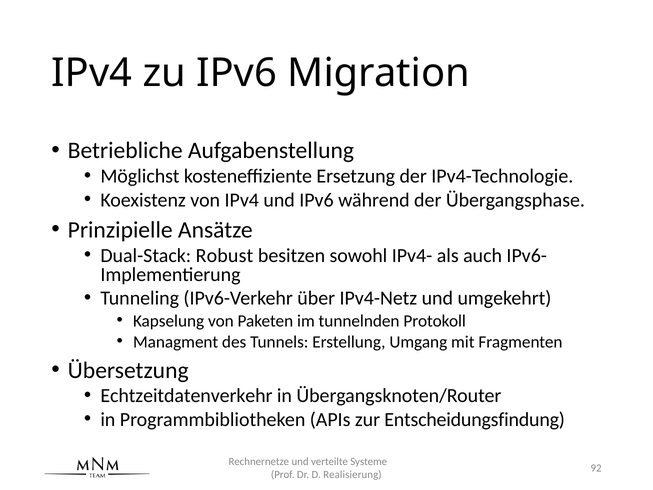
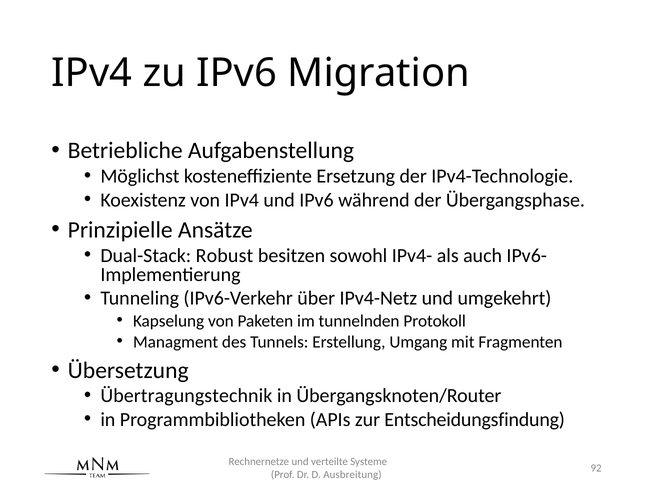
Echtzeitdatenverkehr: Echtzeitdatenverkehr -> Übertragungstechnik
Realisierung: Realisierung -> Ausbreitung
